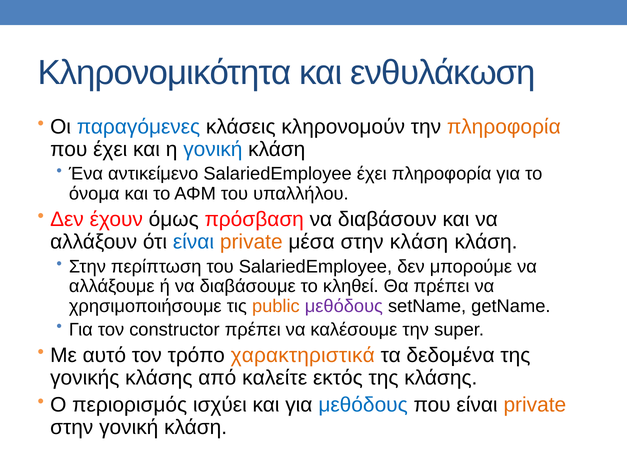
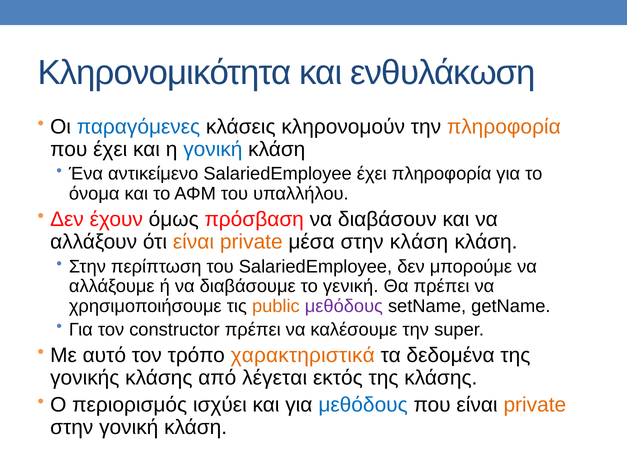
είναι at (193, 242) colour: blue -> orange
κληθεί: κληθεί -> γενική
καλείτε: καλείτε -> λέγεται
